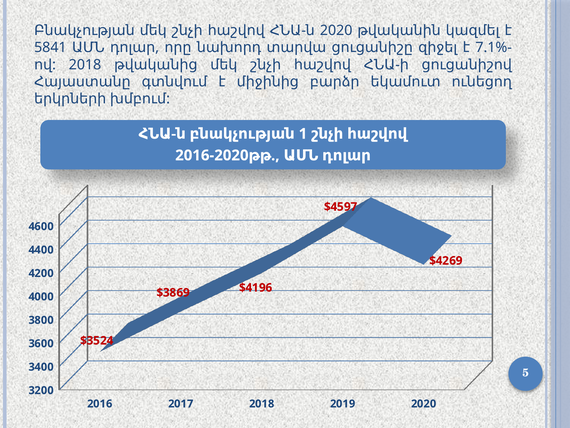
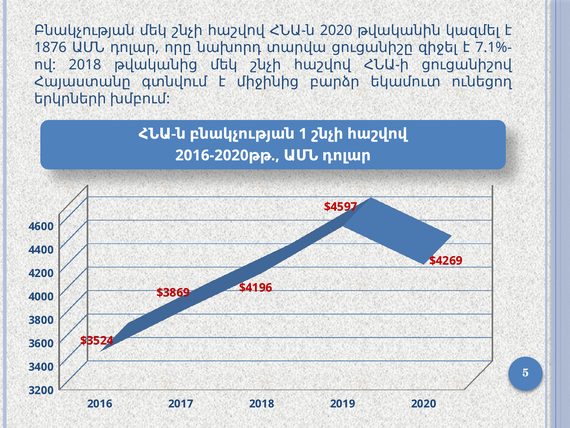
5841: 5841 -> 1876
